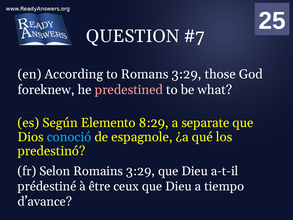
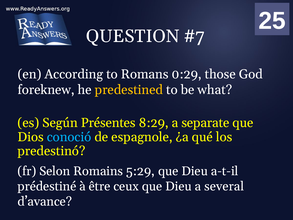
Romans 3:29: 3:29 -> 0:29
predestined colour: pink -> yellow
Elemento: Elemento -> Présentes
Romains 3:29: 3:29 -> 5:29
tiempo: tiempo -> several
